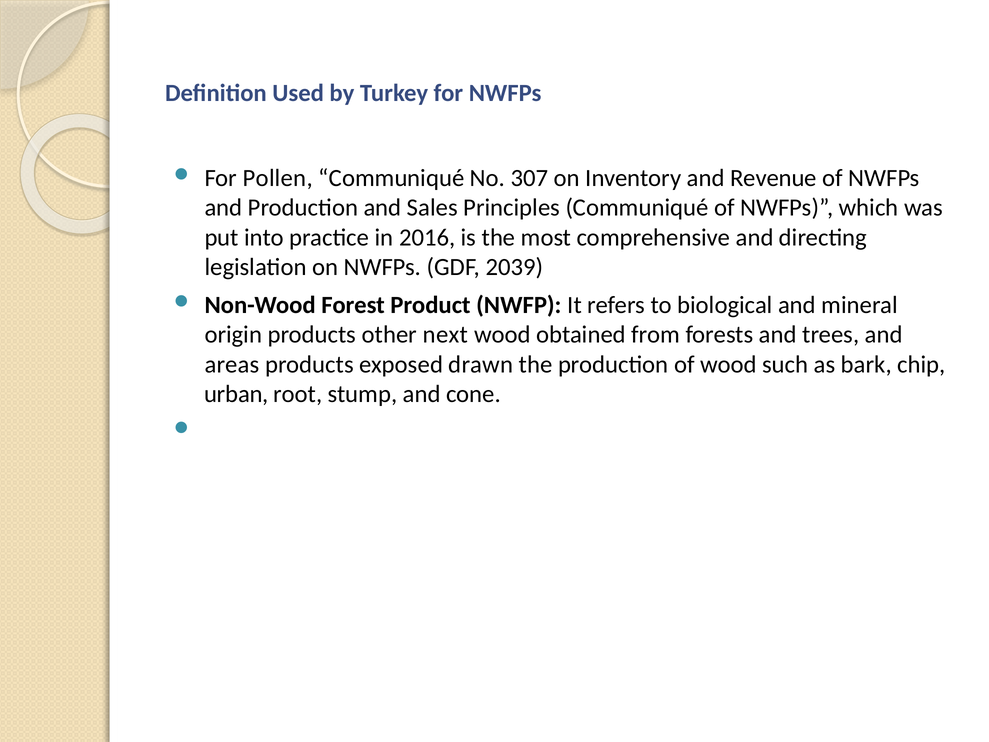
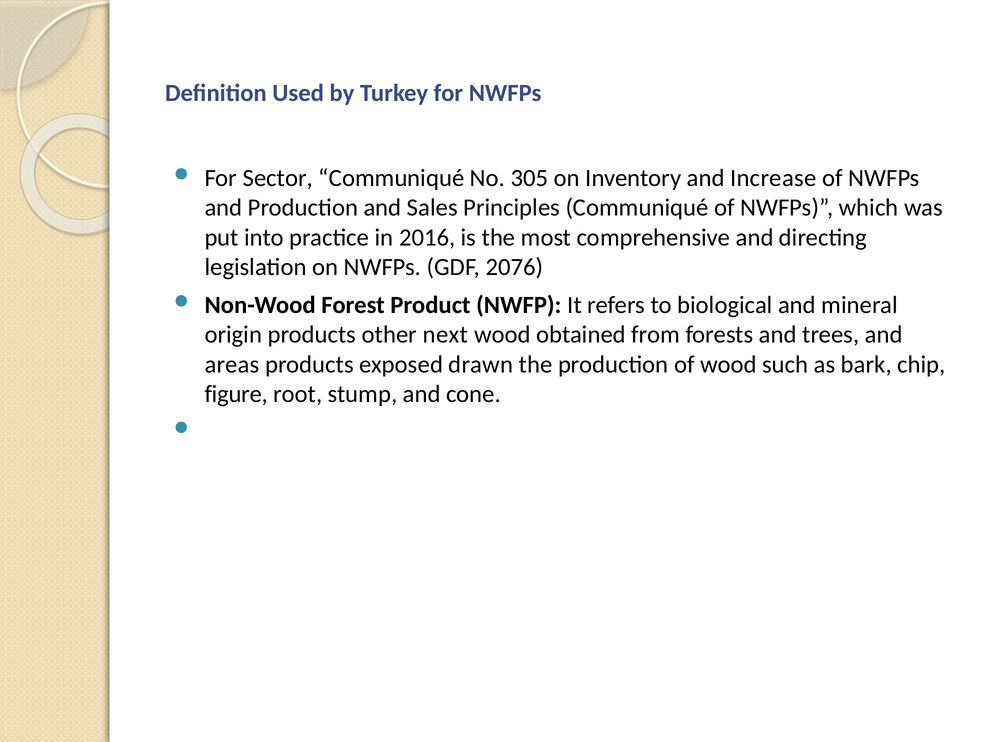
Pollen: Pollen -> Sector
307: 307 -> 305
Revenue: Revenue -> Increase
2039: 2039 -> 2076
urban: urban -> figure
